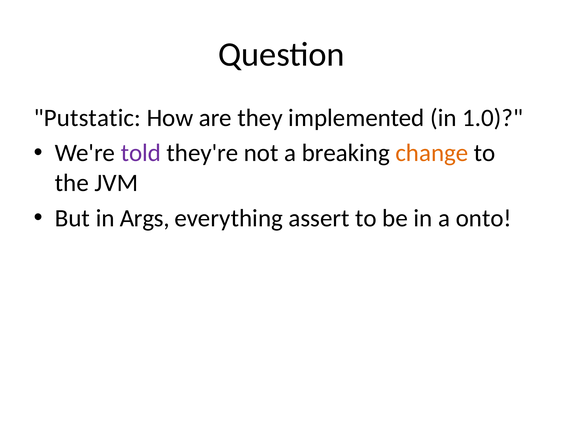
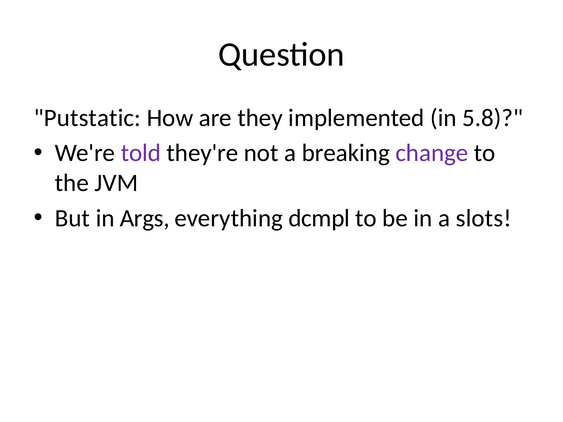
1.0: 1.0 -> 5.8
change colour: orange -> purple
assert: assert -> dcmpl
onto: onto -> slots
